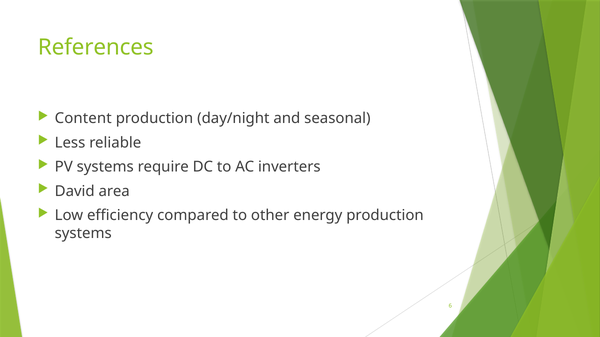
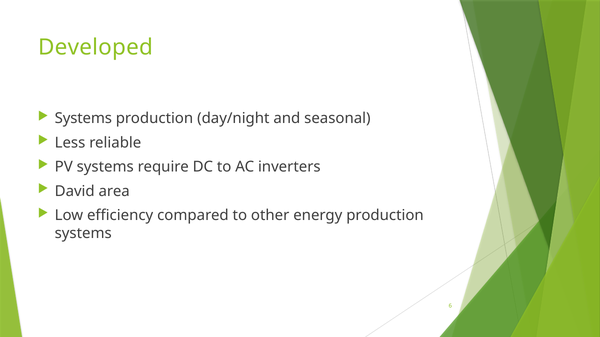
References: References -> Developed
Content at (83, 119): Content -> Systems
